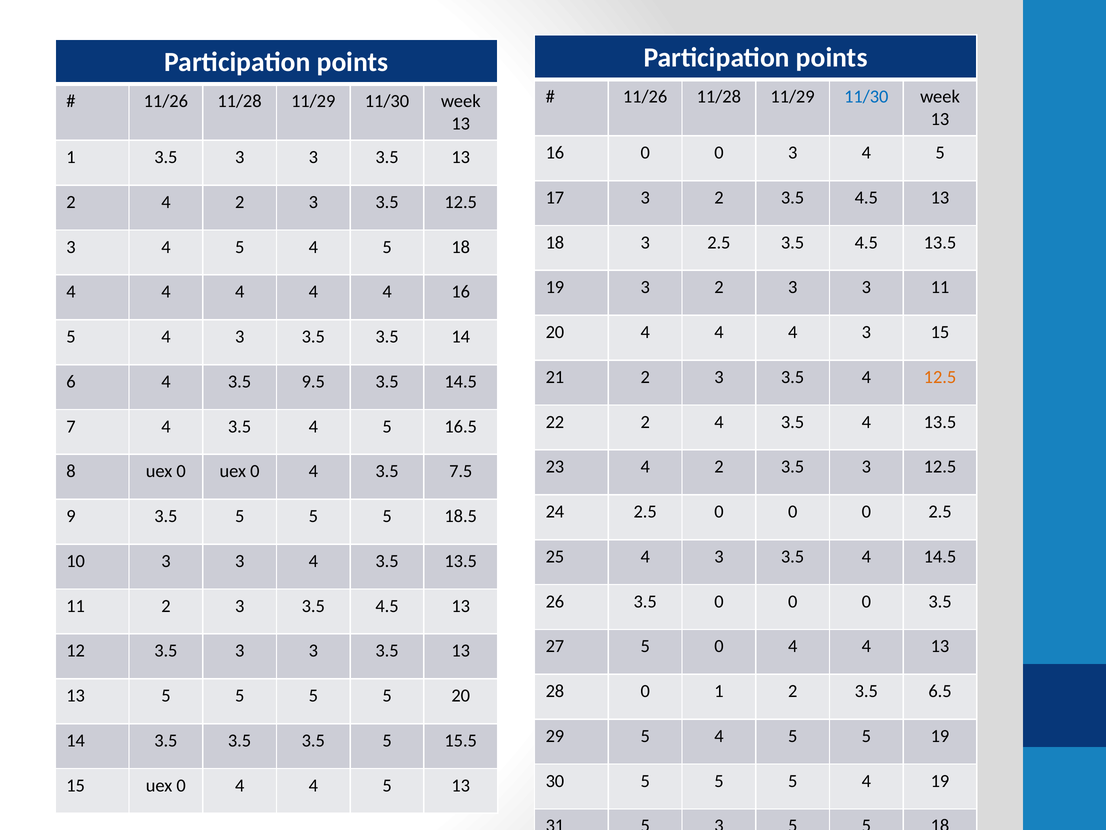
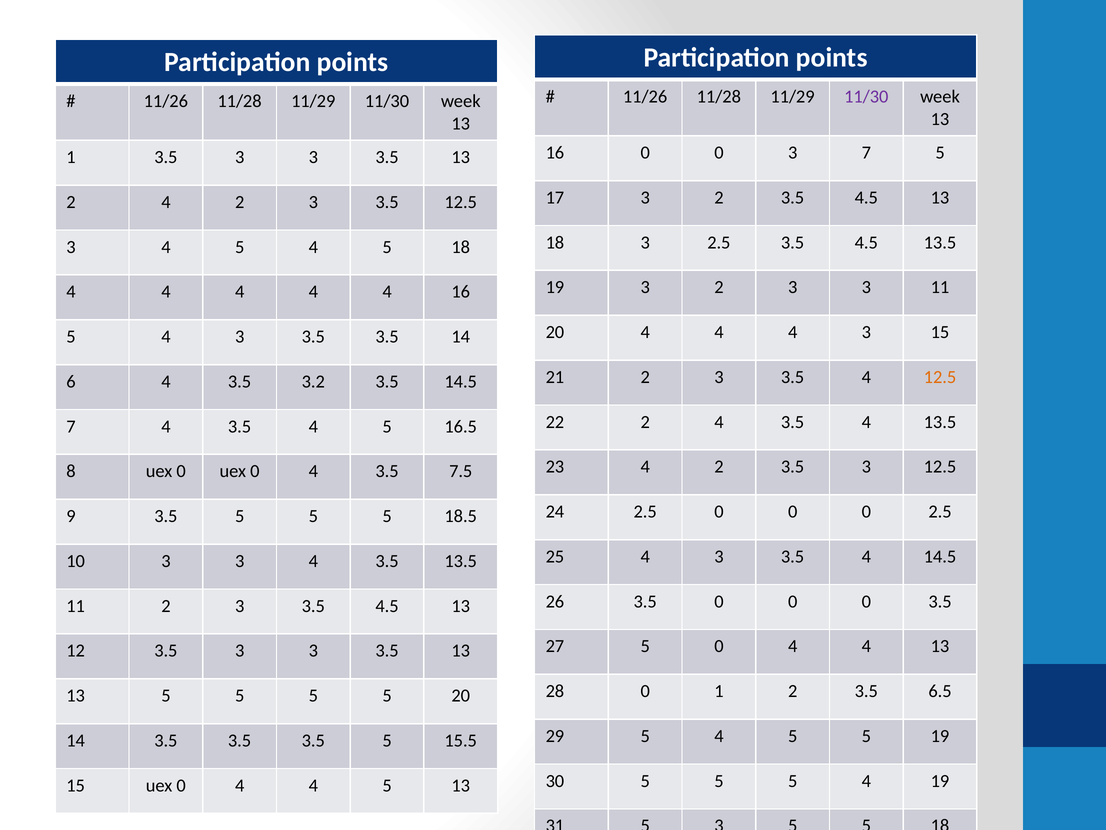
11/30 at (866, 97) colour: blue -> purple
0 3 4: 4 -> 7
9.5: 9.5 -> 3.2
